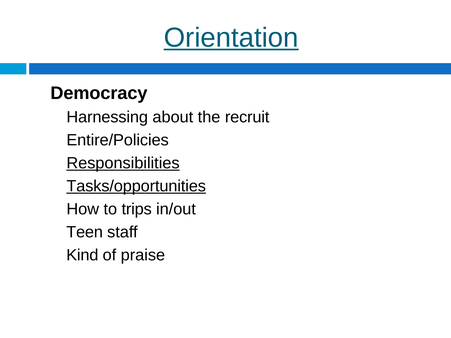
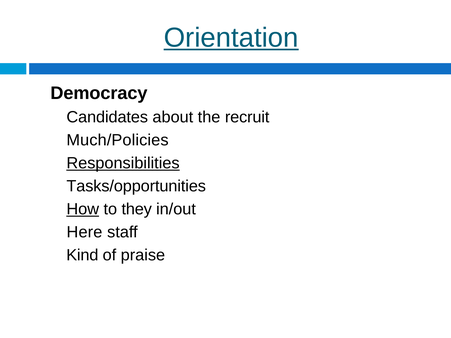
Harnessing: Harnessing -> Candidates
Entire/Policies: Entire/Policies -> Much/Policies
Tasks/opportunities underline: present -> none
How underline: none -> present
trips: trips -> they
Teen: Teen -> Here
